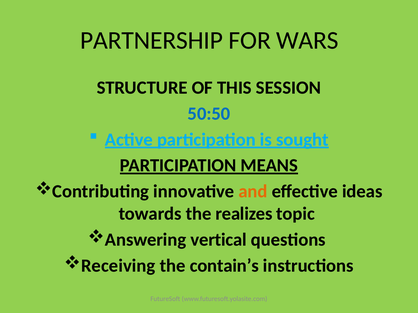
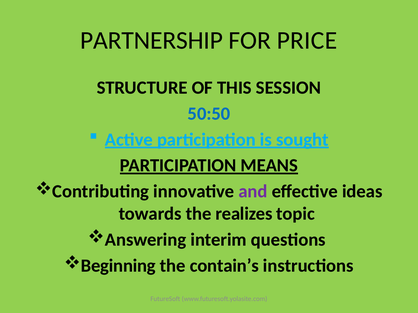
WARS: WARS -> PRICE
and colour: orange -> purple
vertical: vertical -> interim
Receiving: Receiving -> Beginning
